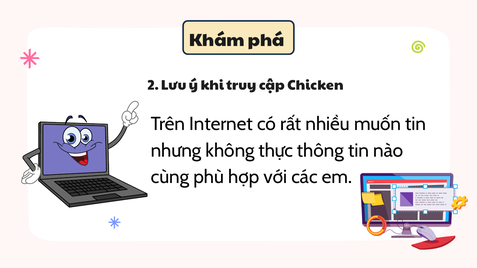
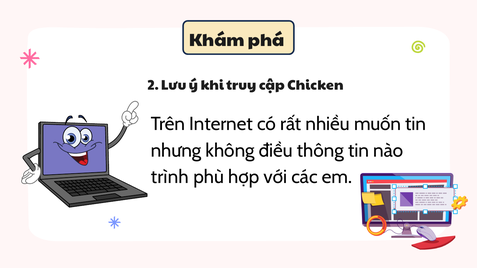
thực: thực -> điều
cùng: cùng -> trình
